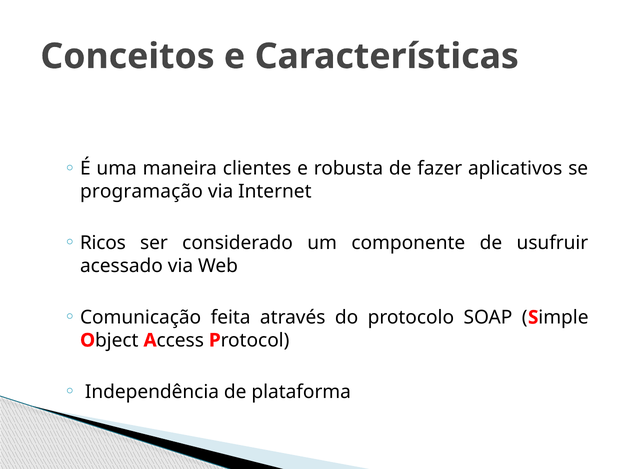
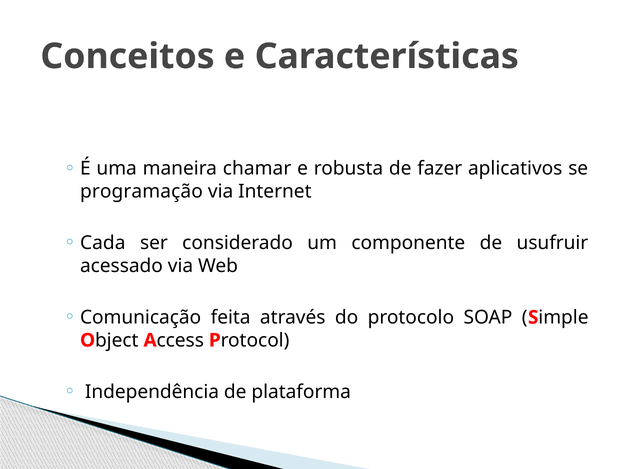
clientes: clientes -> chamar
Ricos: Ricos -> Cada
